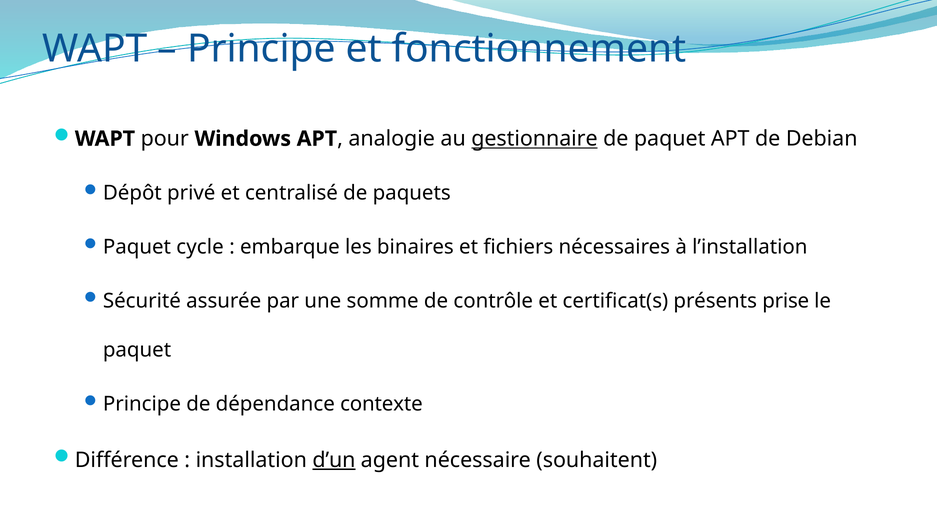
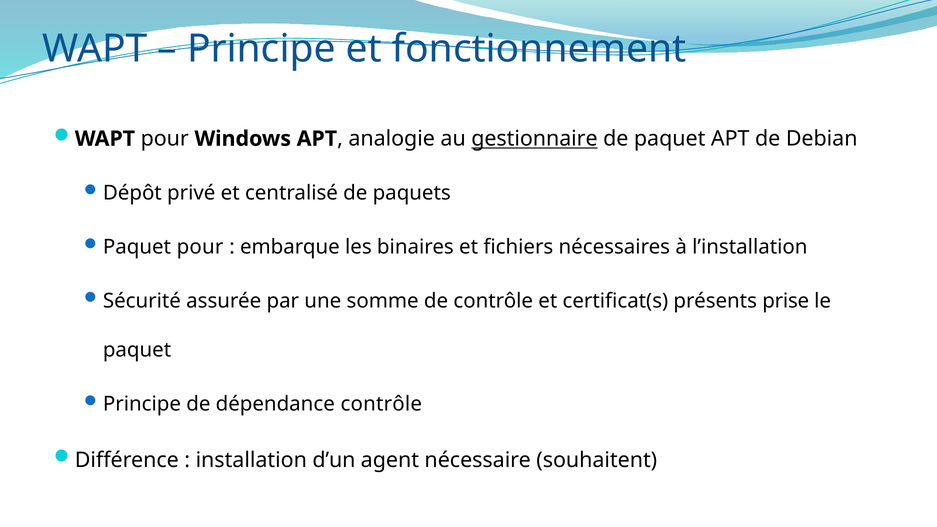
Paquet cycle: cycle -> pour
dépendance contexte: contexte -> contrôle
d’un underline: present -> none
